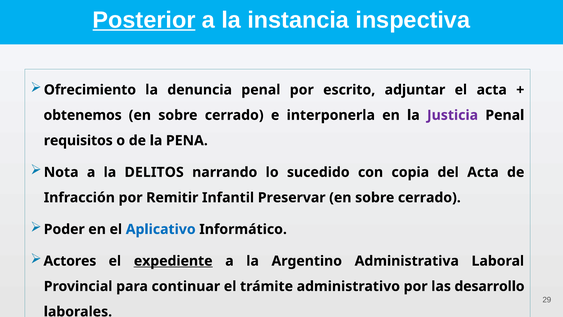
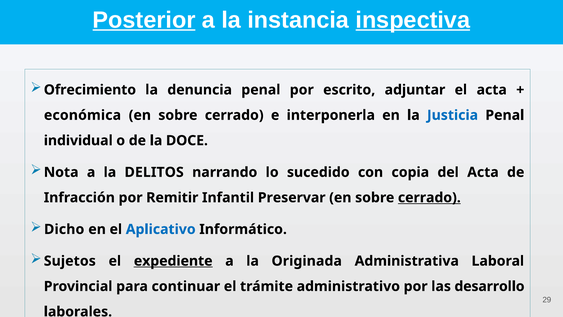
inspectiva underline: none -> present
obtenemos: obtenemos -> económica
Justicia colour: purple -> blue
requisitos: requisitos -> individual
PENA: PENA -> DOCE
cerrado at (429, 197) underline: none -> present
Poder: Poder -> Dicho
Actores: Actores -> Sujetos
Argentino: Argentino -> Originada
